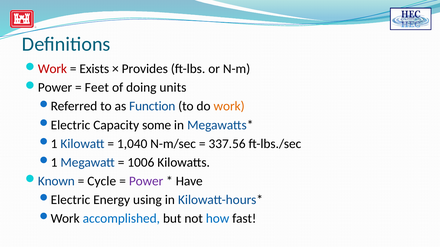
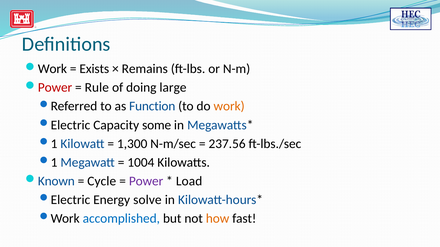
Work at (52, 69) colour: red -> black
Provides: Provides -> Remains
Power at (55, 88) colour: black -> red
Feet: Feet -> Rule
units: units -> large
1,040: 1,040 -> 1,300
337.56: 337.56 -> 237.56
1006: 1006 -> 1004
Have: Have -> Load
using: using -> solve
how colour: blue -> orange
